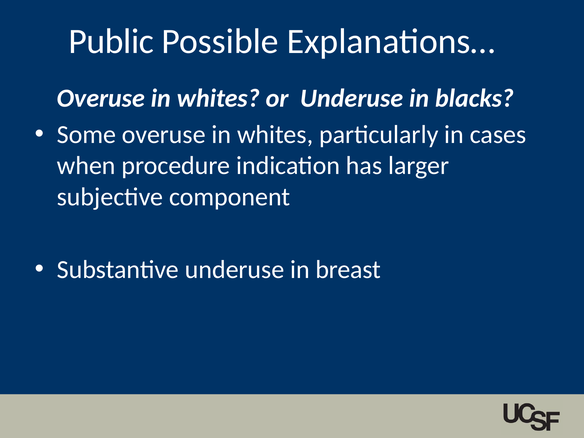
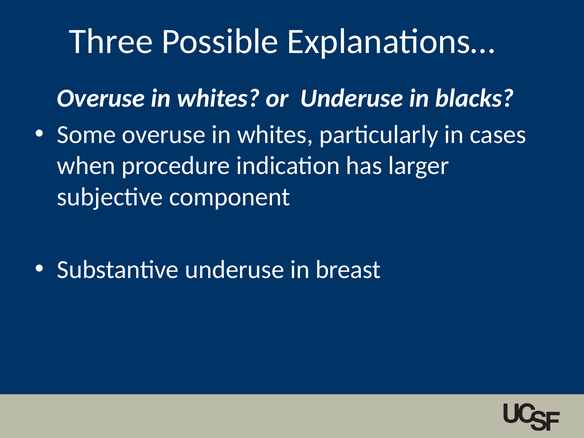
Public: Public -> Three
